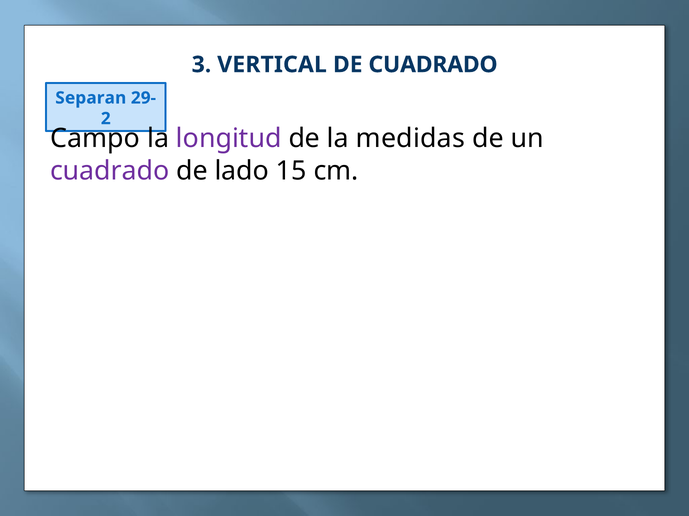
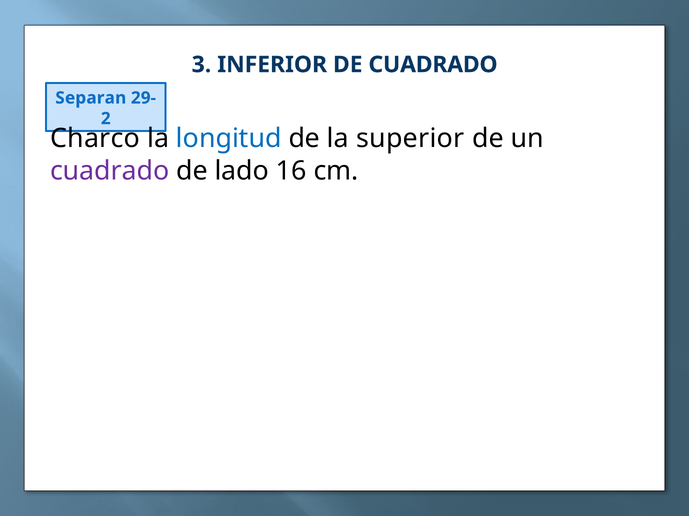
VERTICAL: VERTICAL -> INFERIOR
Campo: Campo -> Charco
longitud colour: purple -> blue
medidas: medidas -> superior
15: 15 -> 16
